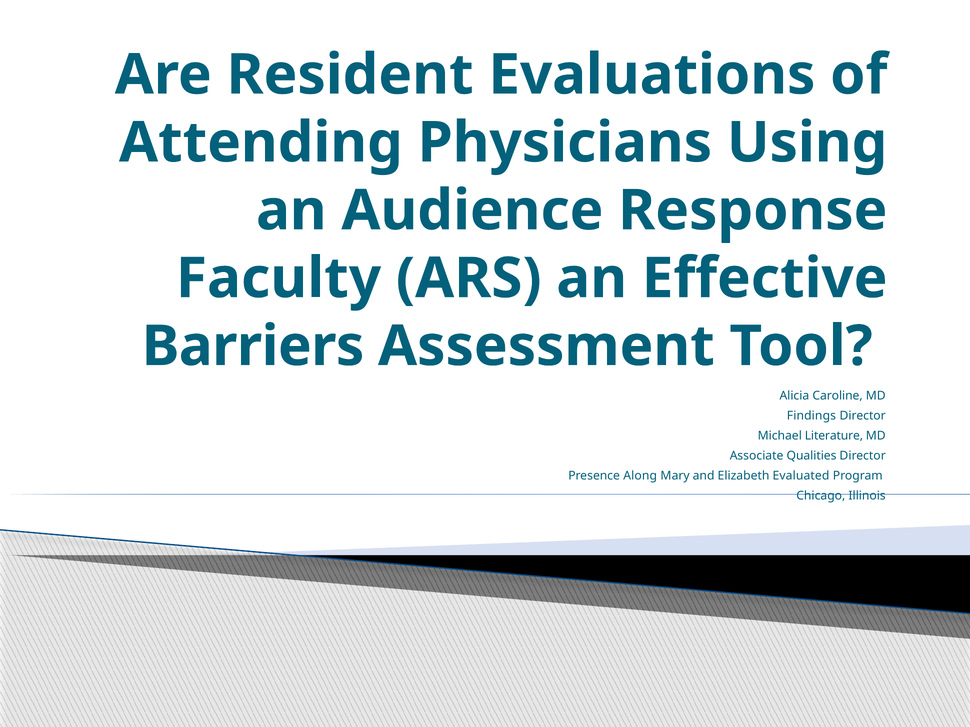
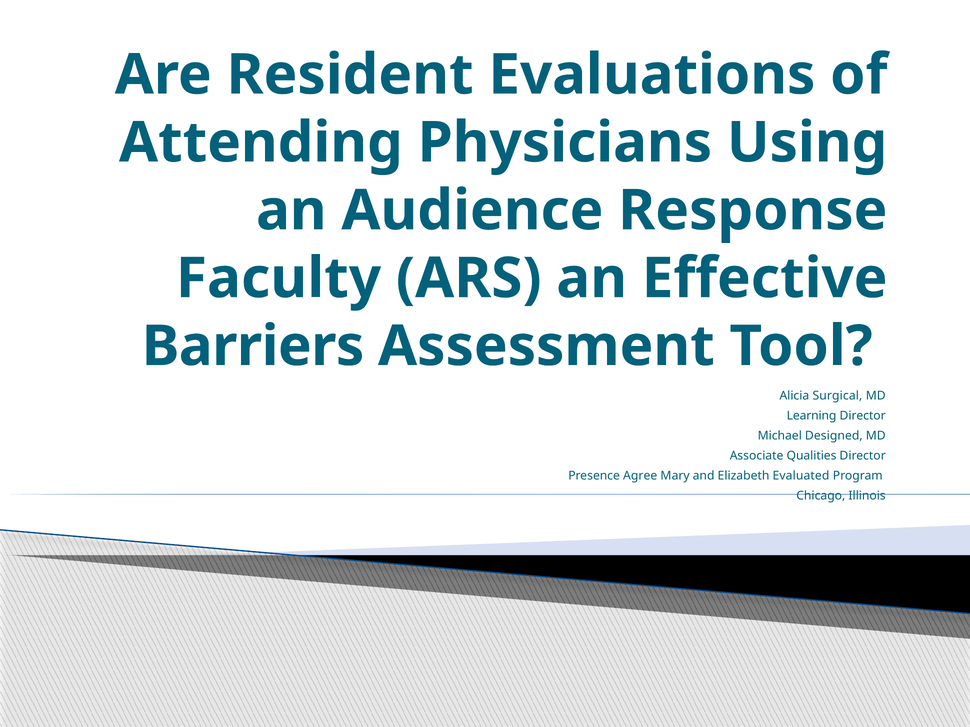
Caroline: Caroline -> Surgical
Findings: Findings -> Learning
Literature: Literature -> Designed
Along: Along -> Agree
